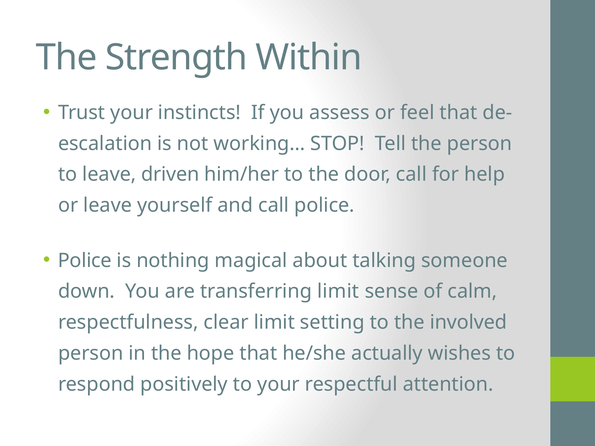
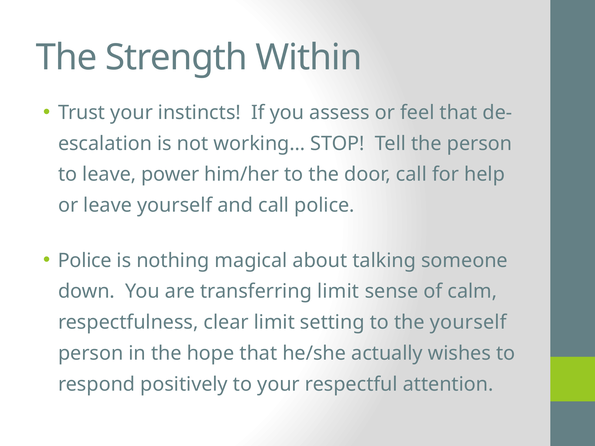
driven: driven -> power
the involved: involved -> yourself
